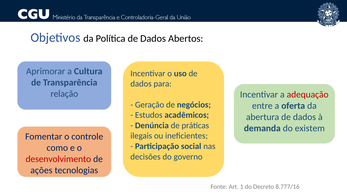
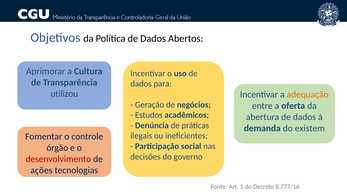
relação: relação -> utilizou
adequação colour: red -> orange
como: como -> órgão
